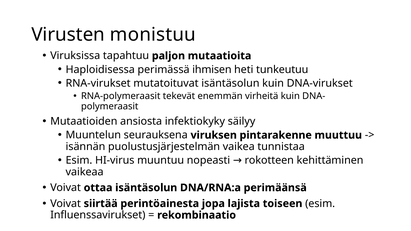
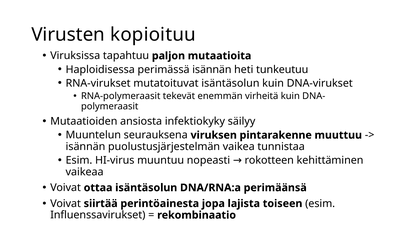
monistuu: monistuu -> kopioituu
perimässä ihmisen: ihmisen -> isännän
